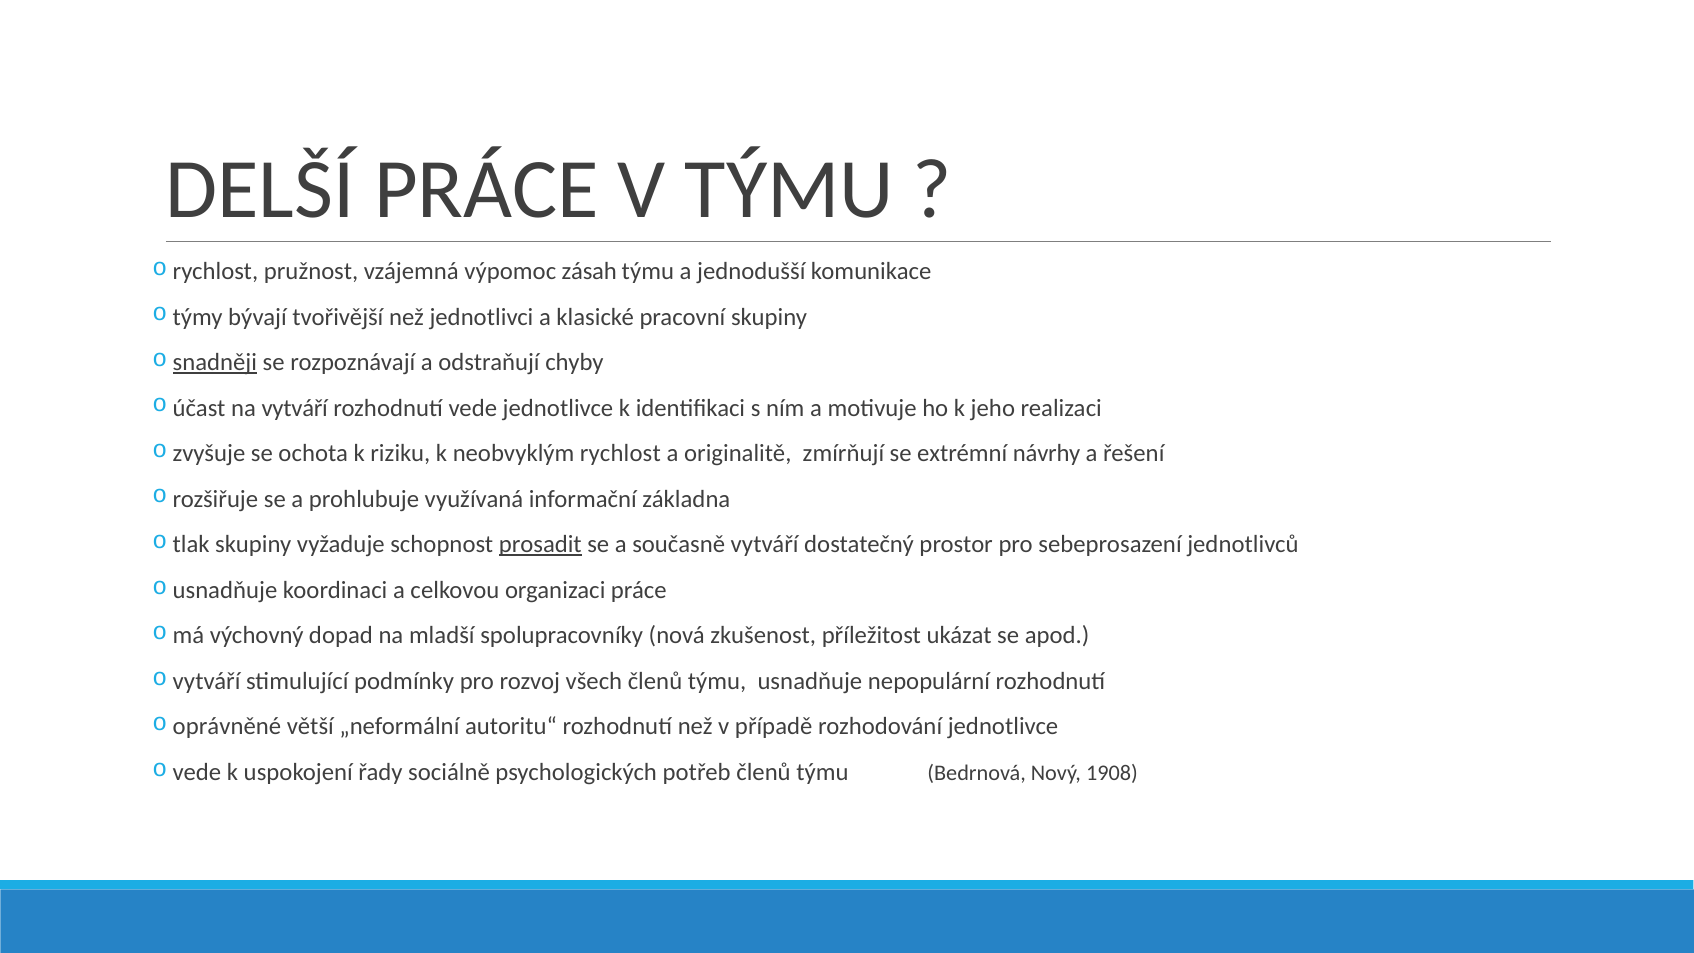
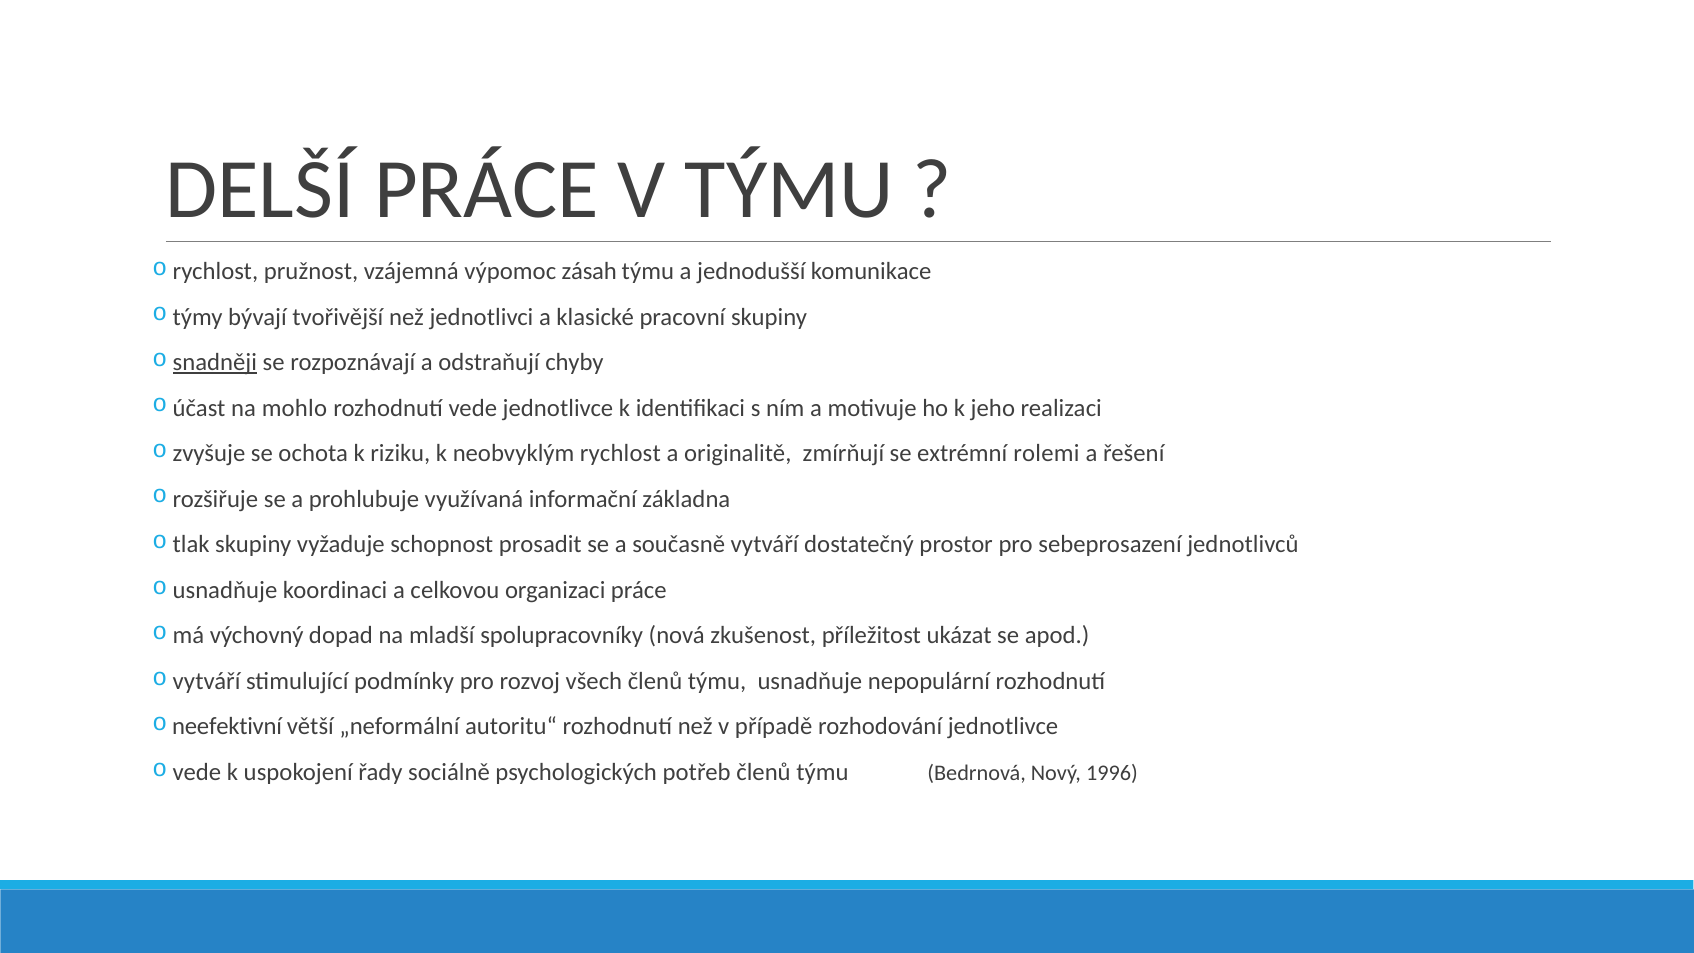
na vytváří: vytváří -> mohlo
návrhy: návrhy -> rolemi
prosadit underline: present -> none
oprávněné: oprávněné -> neefektivní
1908: 1908 -> 1996
